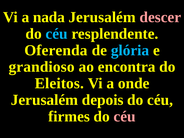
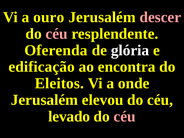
nada: nada -> ouro
céu at (57, 34) colour: light blue -> pink
glória colour: light blue -> white
grandioso: grandioso -> edificação
depois: depois -> elevou
firmes: firmes -> levado
